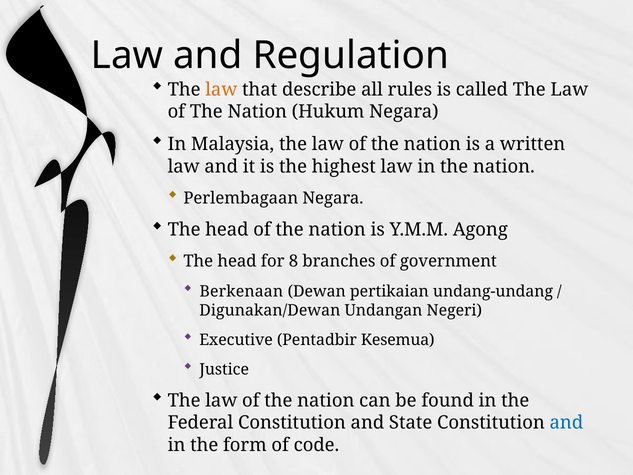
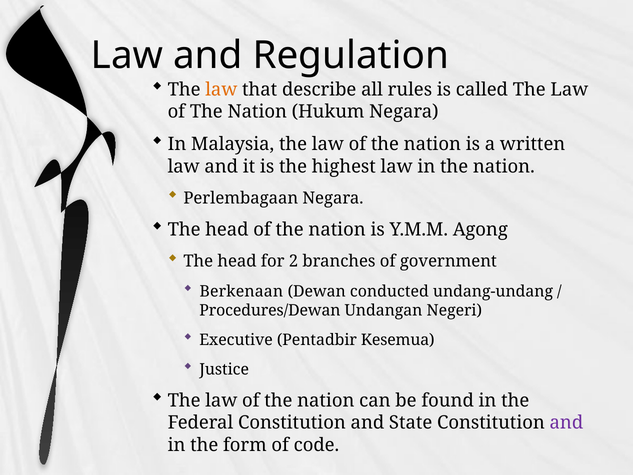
8: 8 -> 2
pertikaian: pertikaian -> conducted
Digunakan/Dewan: Digunakan/Dewan -> Procedures/Dewan
and at (566, 423) colour: blue -> purple
